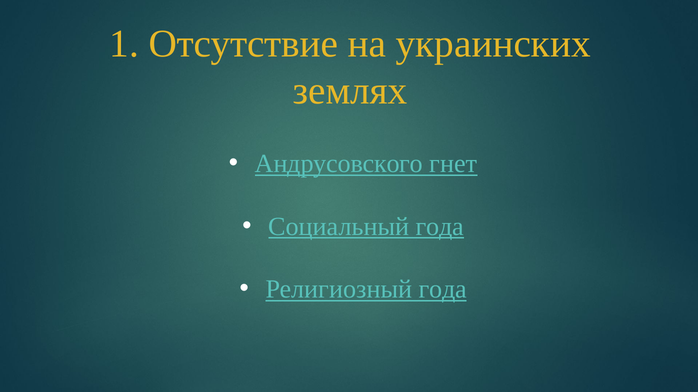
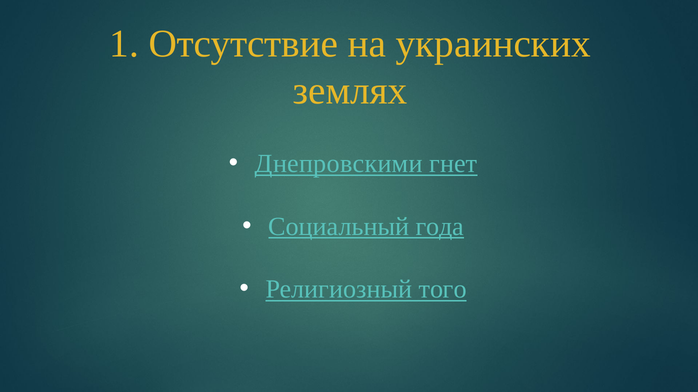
Андрусовского: Андрусовского -> Днепровскими
Религиозный года: года -> того
